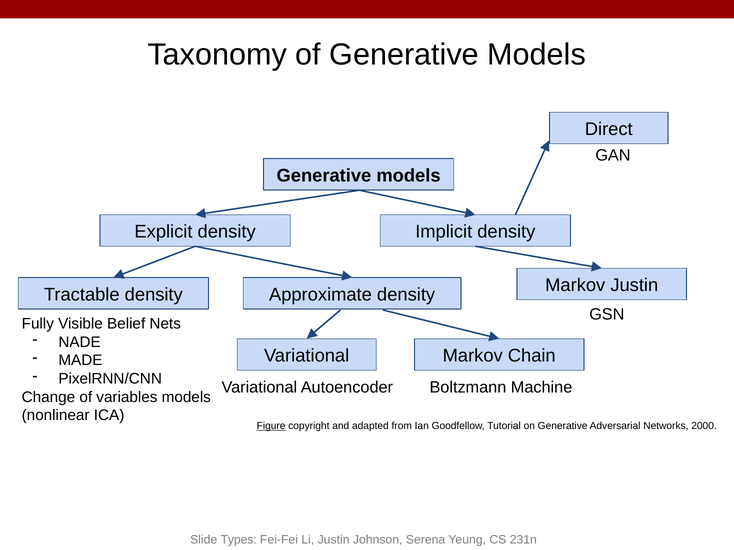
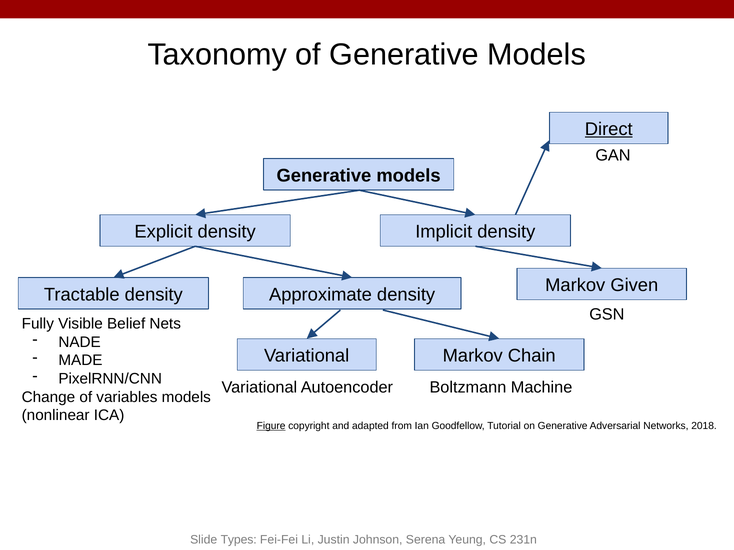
Direct underline: none -> present
Markov Justin: Justin -> Given
2000: 2000 -> 2018
